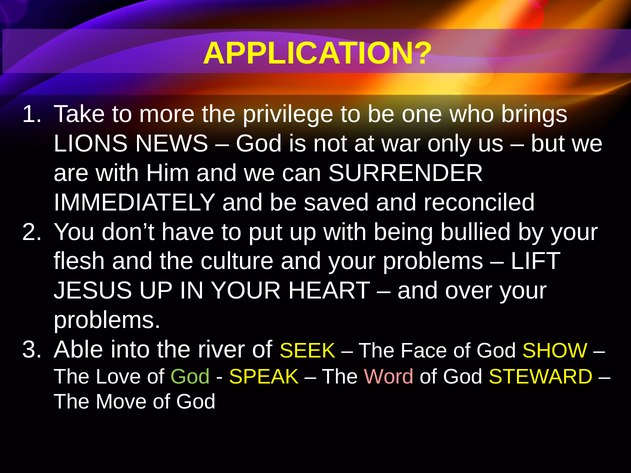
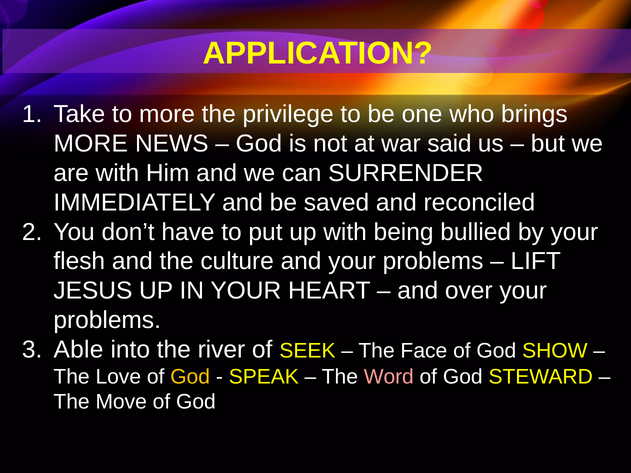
LIONS at (91, 144): LIONS -> MORE
only: only -> said
God at (190, 377) colour: light green -> yellow
